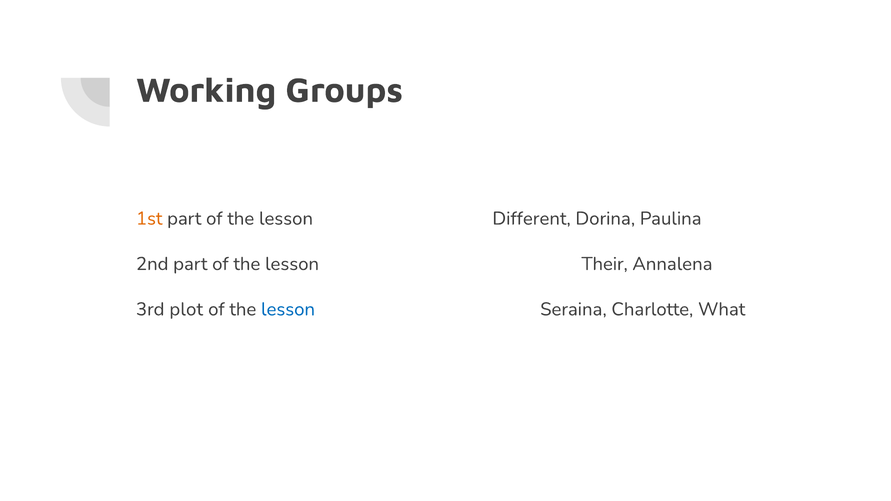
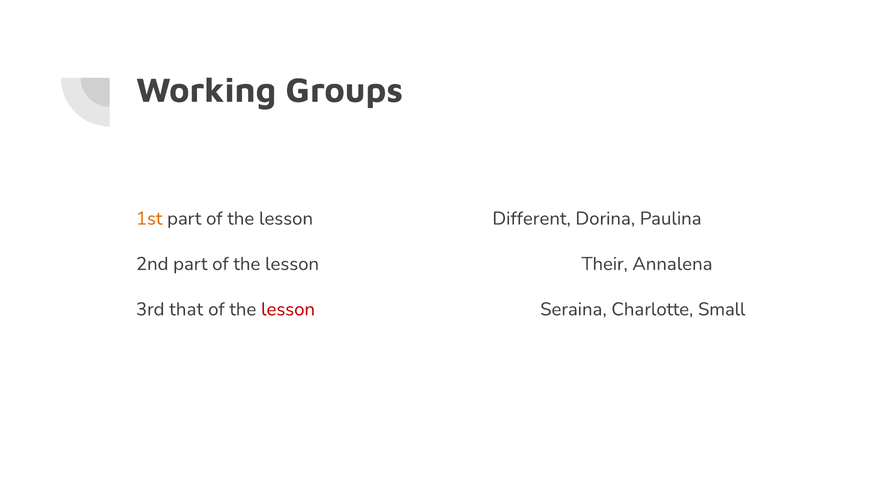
plot: plot -> that
lesson at (288, 309) colour: blue -> red
What: What -> Small
